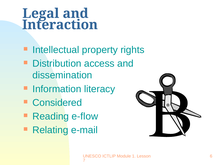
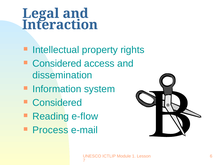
Distribution at (57, 64): Distribution -> Considered
literacy: literacy -> system
Relating: Relating -> Process
